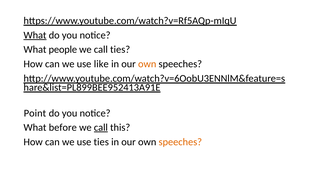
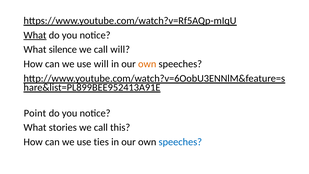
people: people -> silence
call ties: ties -> will
use like: like -> will
before: before -> stories
call at (101, 127) underline: present -> none
speeches at (180, 142) colour: orange -> blue
